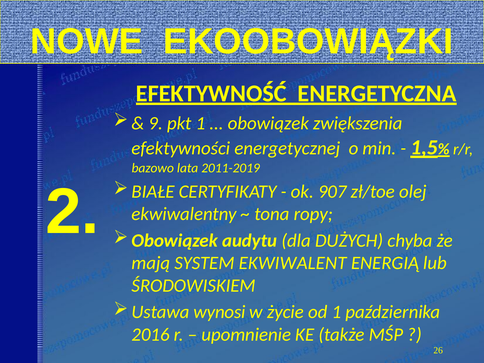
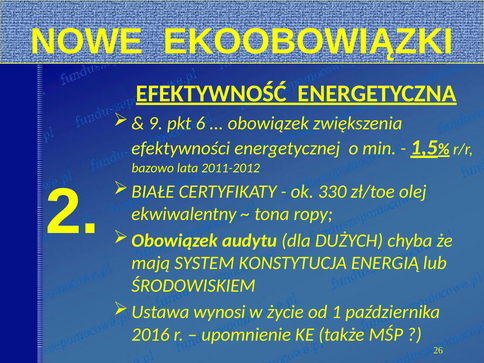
pkt 1: 1 -> 6
2011-2019: 2011-2019 -> 2011-2012
907: 907 -> 330
EKWIWALENT: EKWIWALENT -> KONSTYTUCJA
